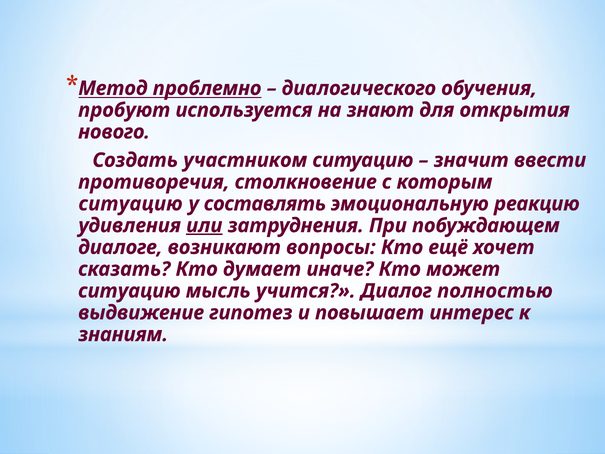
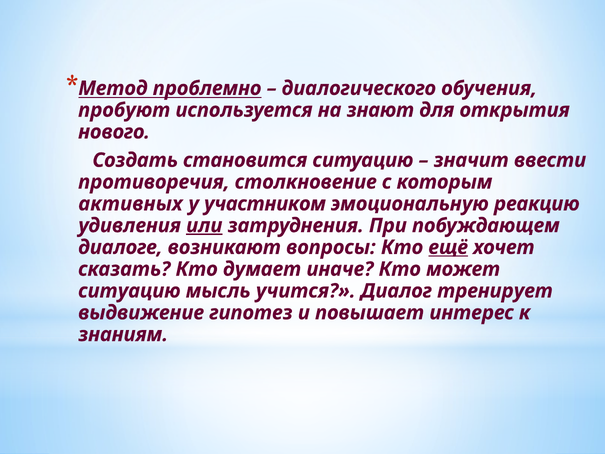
участником: участником -> становится
ситуацию at (131, 204): ситуацию -> активных
составлять: составлять -> участником
ещё underline: none -> present
полностью: полностью -> тренирует
